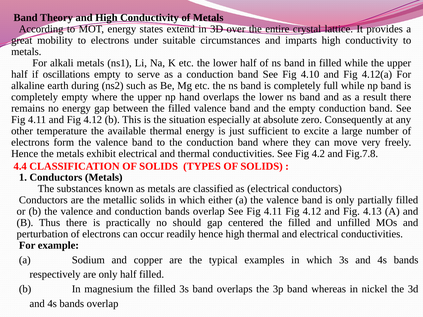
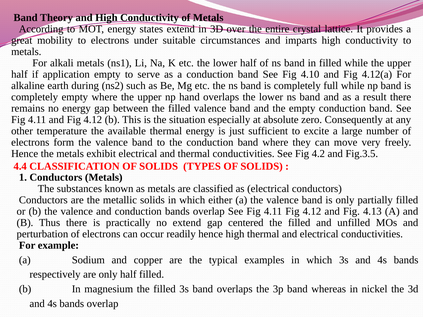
oscillations: oscillations -> application
Fig.7.8: Fig.7.8 -> Fig.3.5
no should: should -> extend
